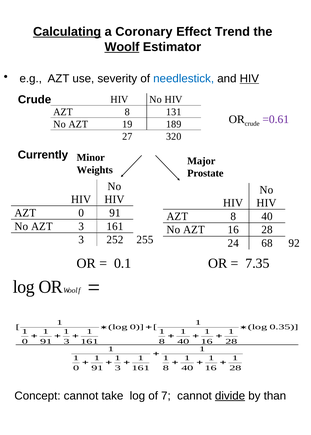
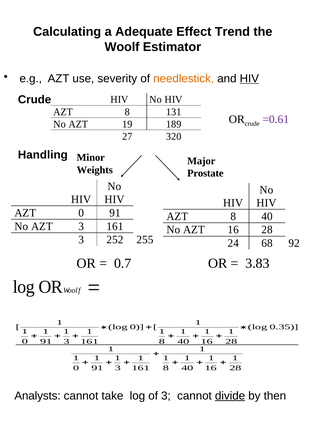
Calculating underline: present -> none
Coronary: Coronary -> Adequate
Woolf at (122, 47) underline: present -> none
needlestick colour: blue -> orange
Currently: Currently -> Handling
0.1: 0.1 -> 0.7
7.35: 7.35 -> 3.83
Concept: Concept -> Analysts
of 7: 7 -> 3
than: than -> then
